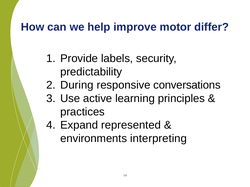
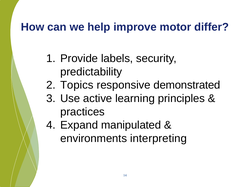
During: During -> Topics
conversations: conversations -> demonstrated
represented: represented -> manipulated
